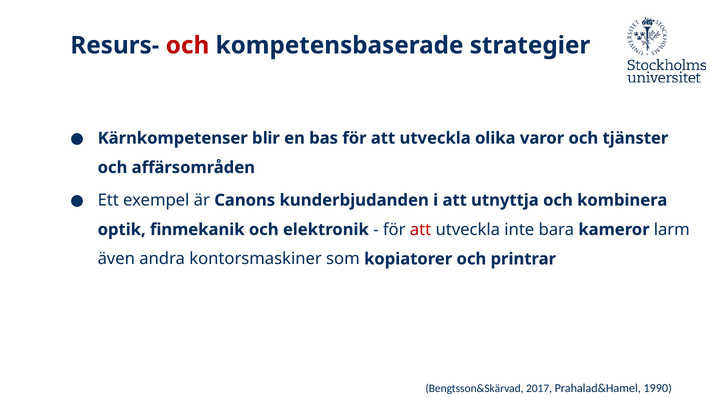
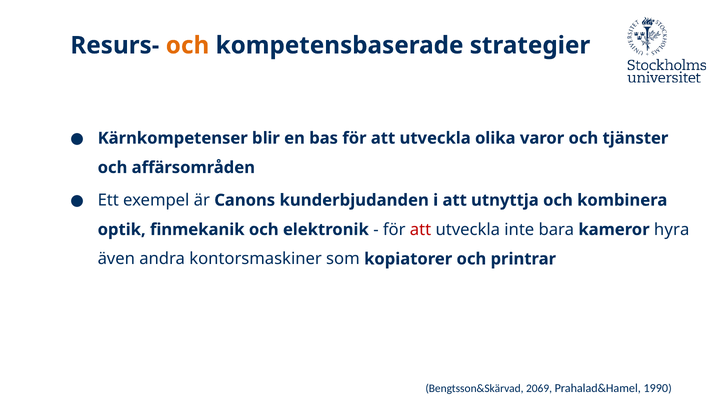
och at (188, 45) colour: red -> orange
larm: larm -> hyra
2017: 2017 -> 2069
